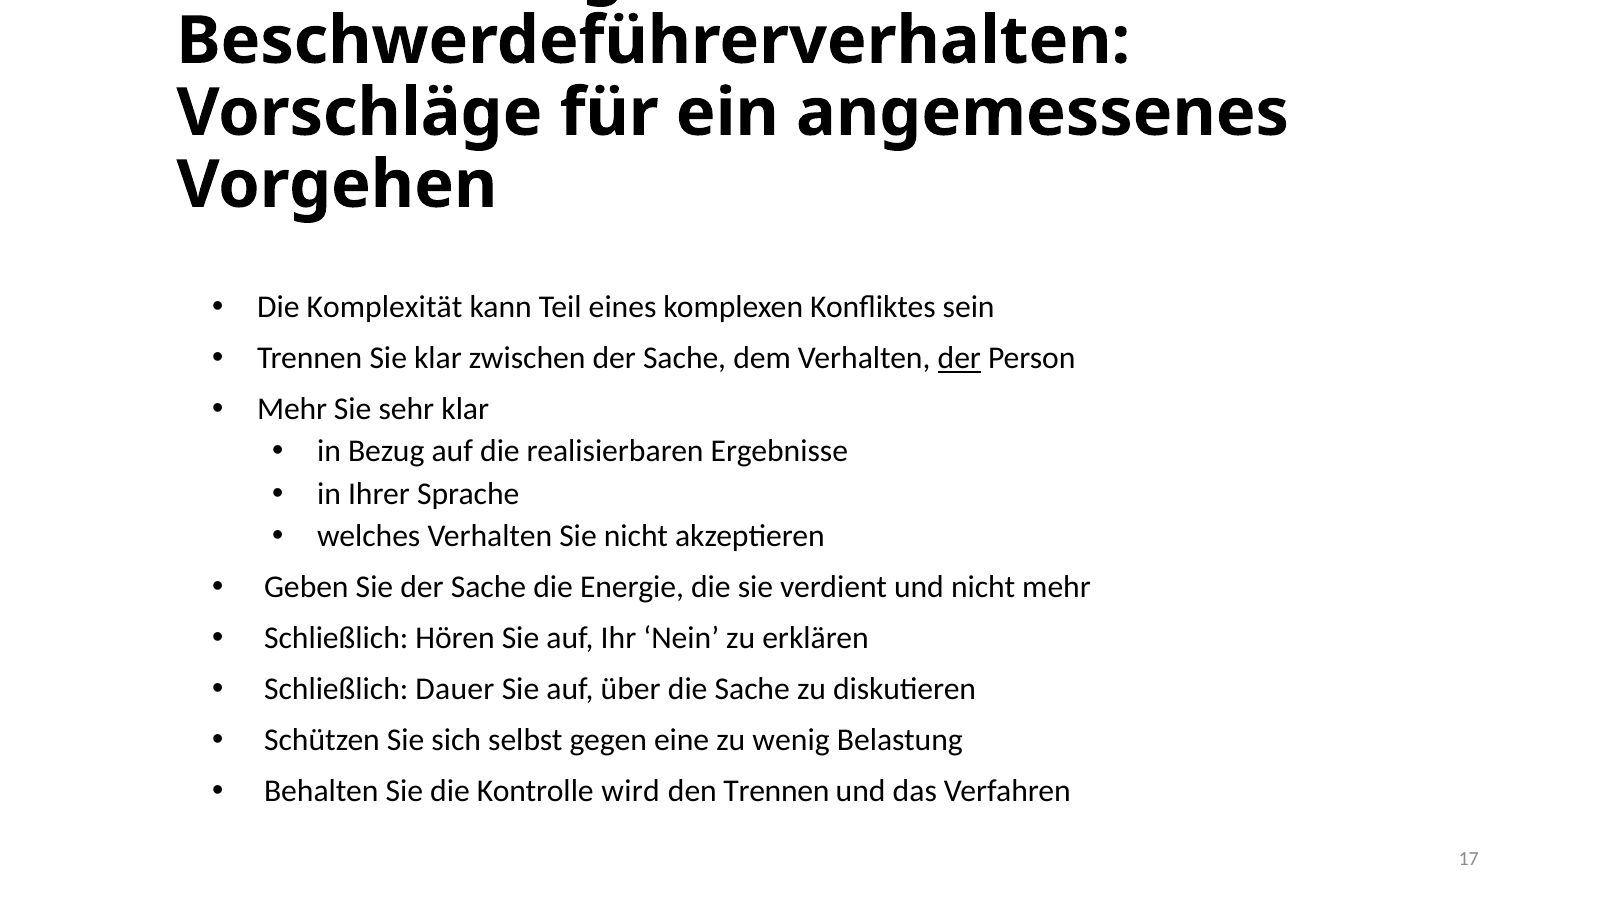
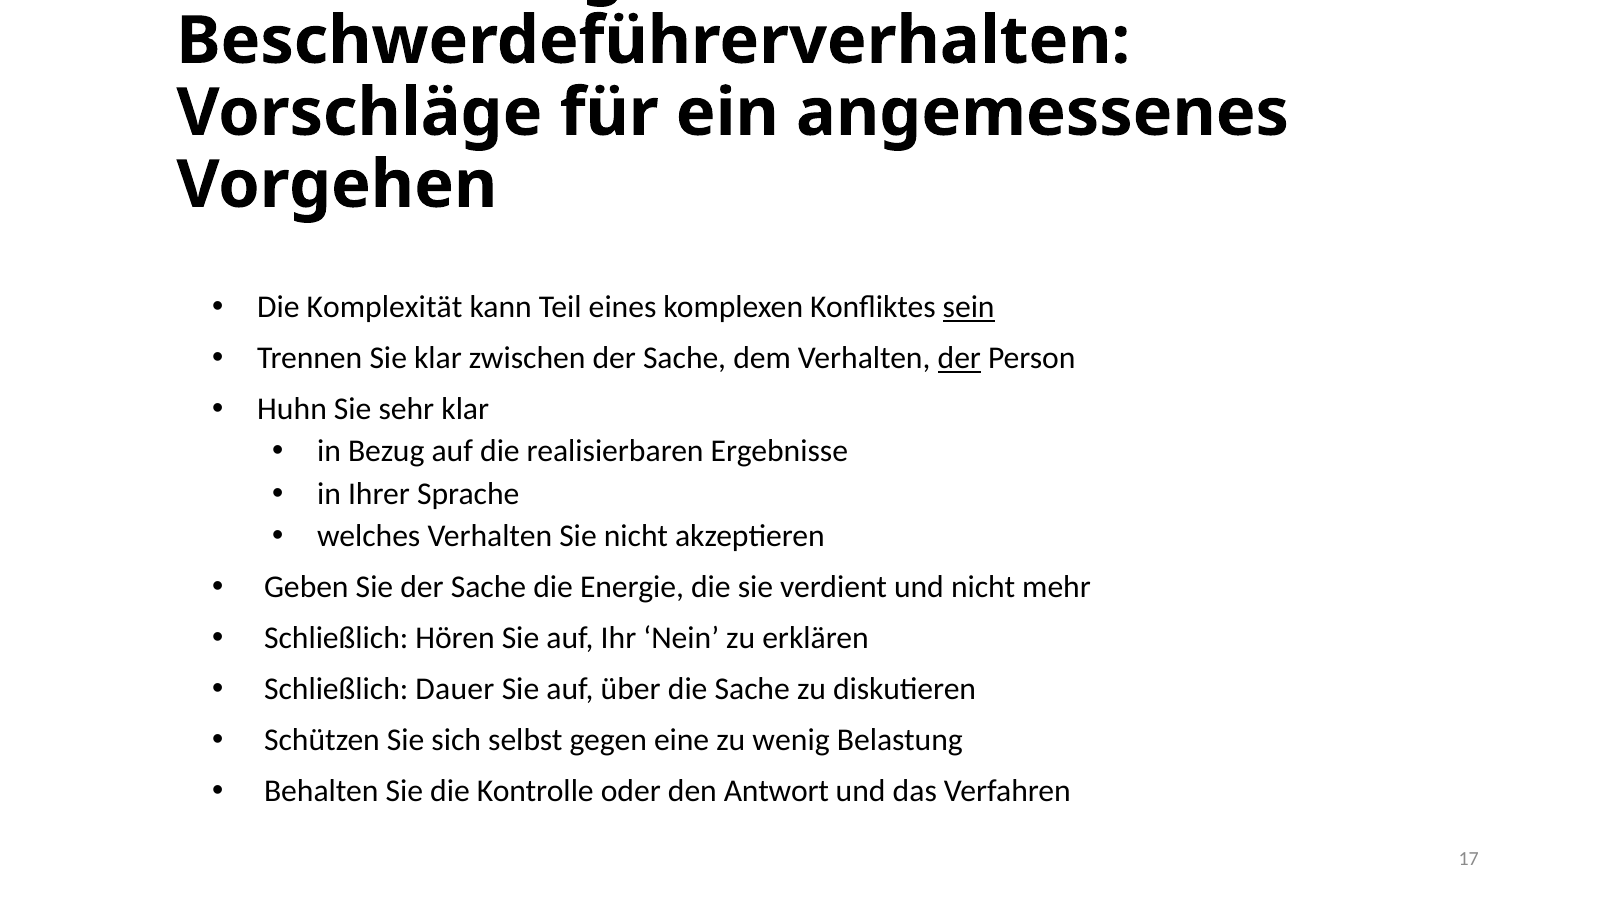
sein underline: none -> present
Mehr at (292, 409): Mehr -> Huhn
wird: wird -> oder
den Trennen: Trennen -> Antwort
